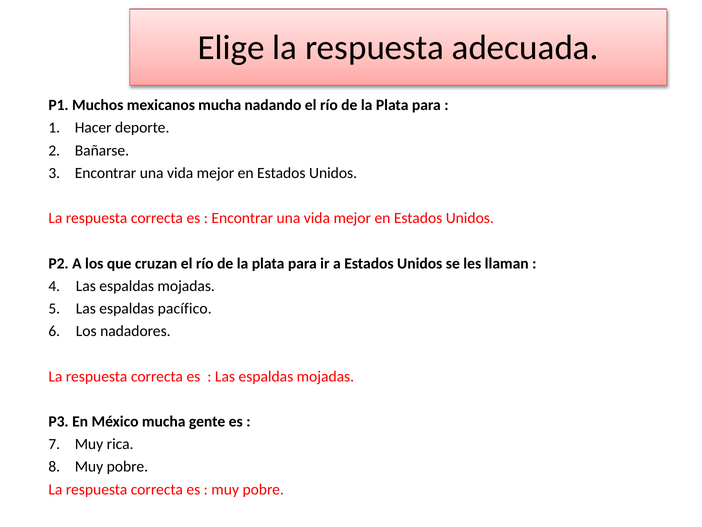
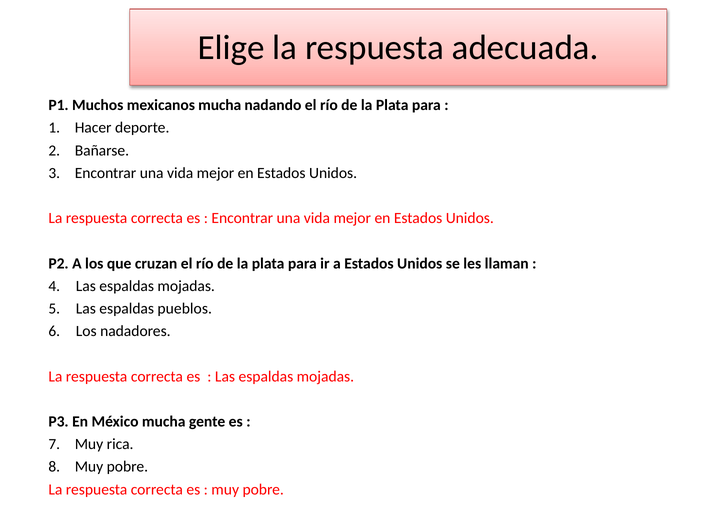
pacífico: pacífico -> pueblos
